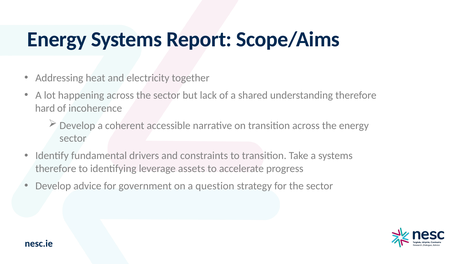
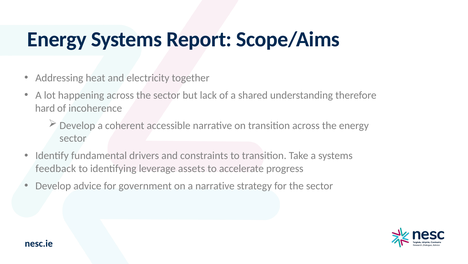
therefore at (56, 168): therefore -> feedback
a question: question -> narrative
